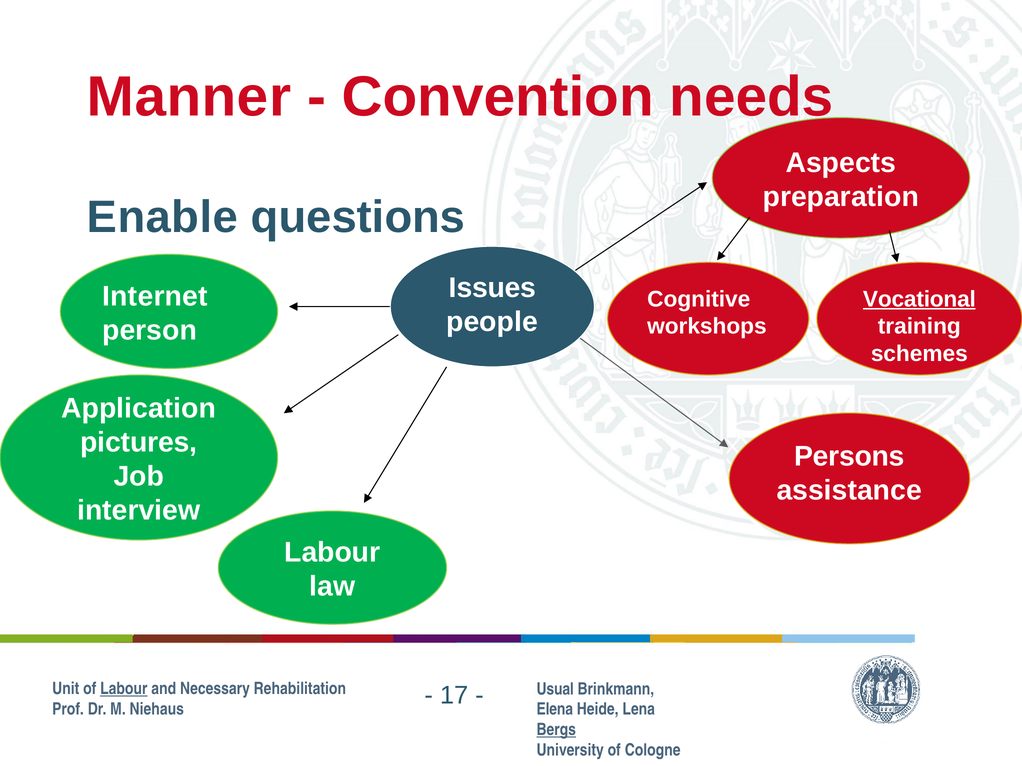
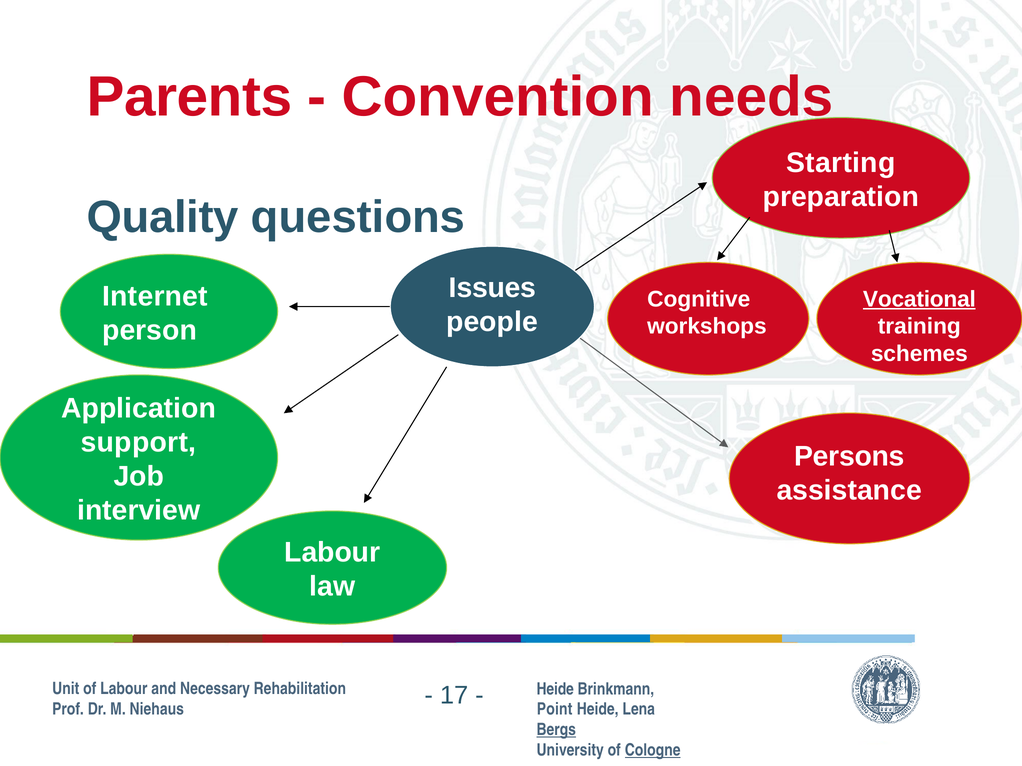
Manner: Manner -> Parents
Aspects: Aspects -> Starting
Enable: Enable -> Quality
pictures: pictures -> support
Labour at (124, 689) underline: present -> none
Usual at (555, 689): Usual -> Heide
Elena: Elena -> Point
Cologne underline: none -> present
